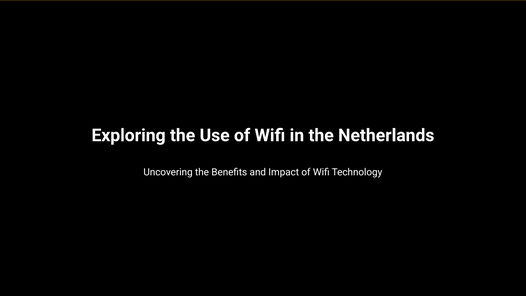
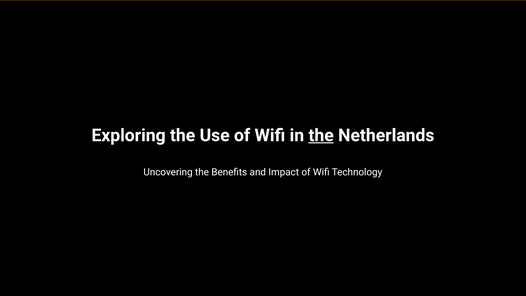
the at (321, 135) underline: none -> present
